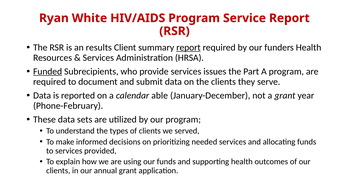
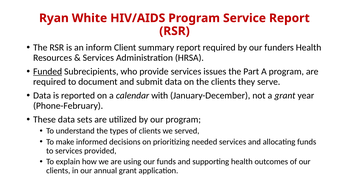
results: results -> inform
report at (188, 48) underline: present -> none
able: able -> with
